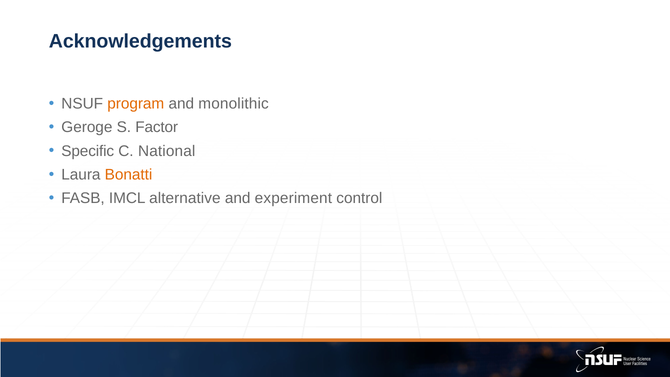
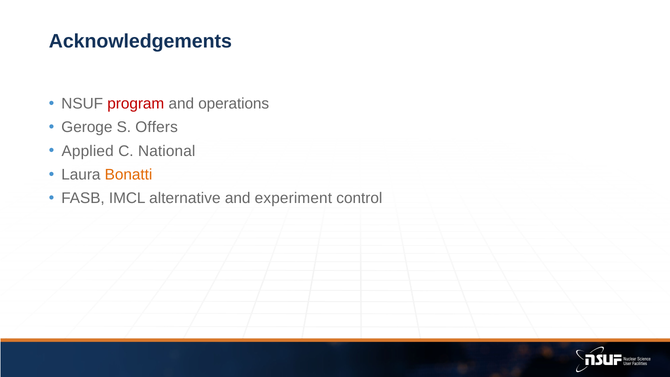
program colour: orange -> red
monolithic: monolithic -> operations
Factor: Factor -> Offers
Specific: Specific -> Applied
